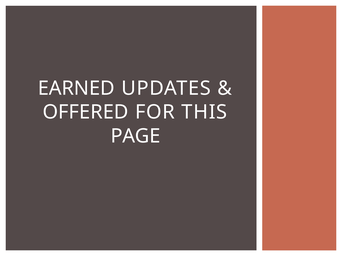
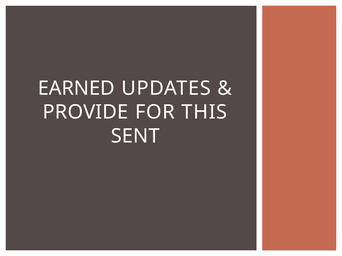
OFFERED: OFFERED -> PROVIDE
PAGE: PAGE -> SENT
